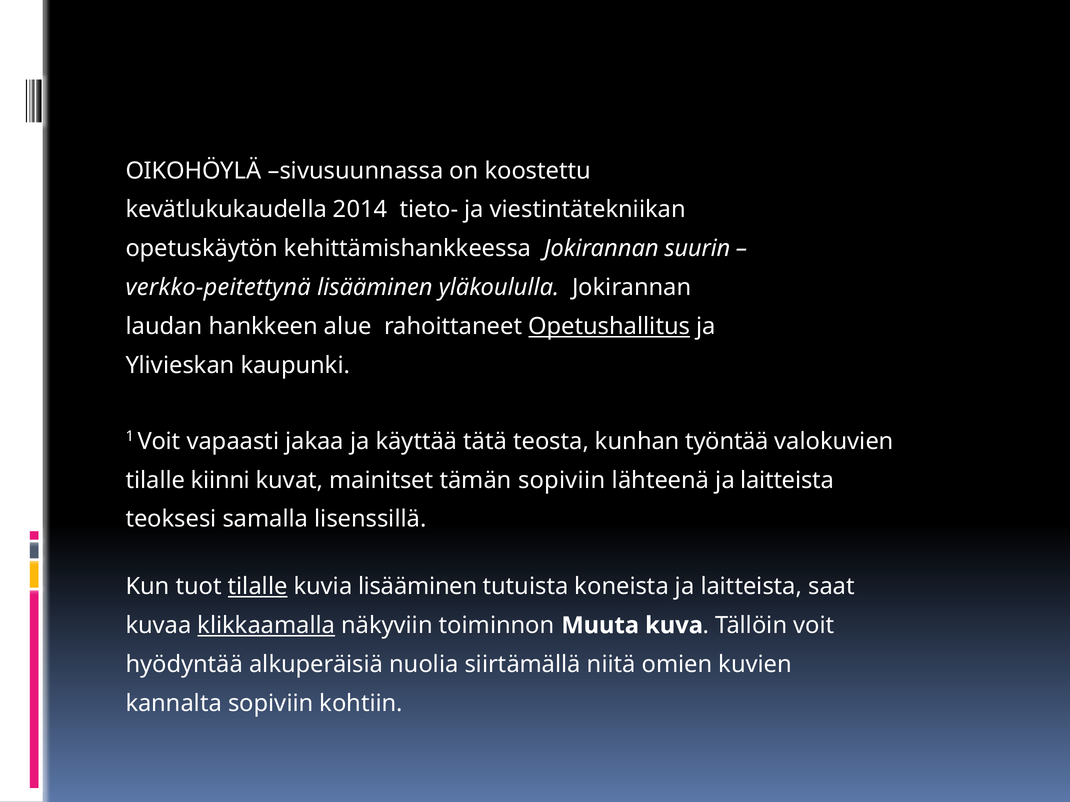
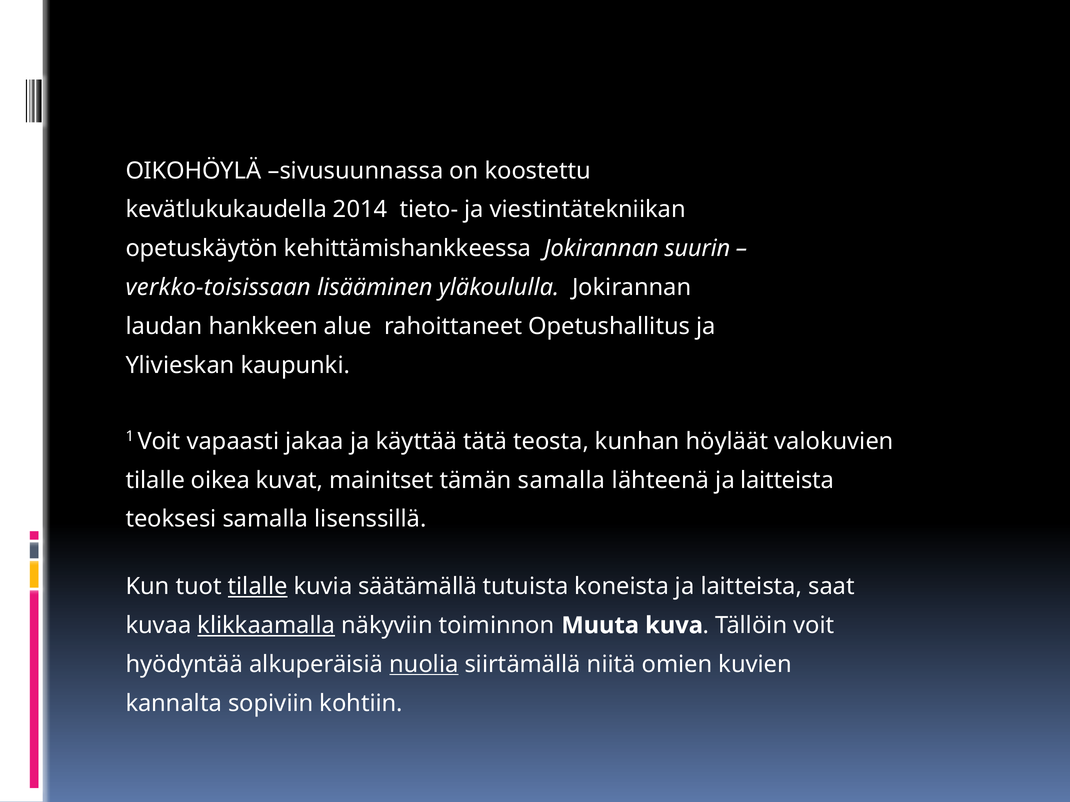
verkko-peitettynä: verkko-peitettynä -> verkko-toisissaan
Opetushallitus underline: present -> none
työntää: työntää -> höyläät
kiinni: kiinni -> oikea
tämän sopiviin: sopiviin -> samalla
kuvia lisääminen: lisääminen -> säätämällä
nuolia underline: none -> present
